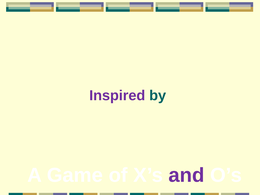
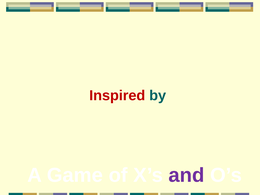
Inspired colour: purple -> red
